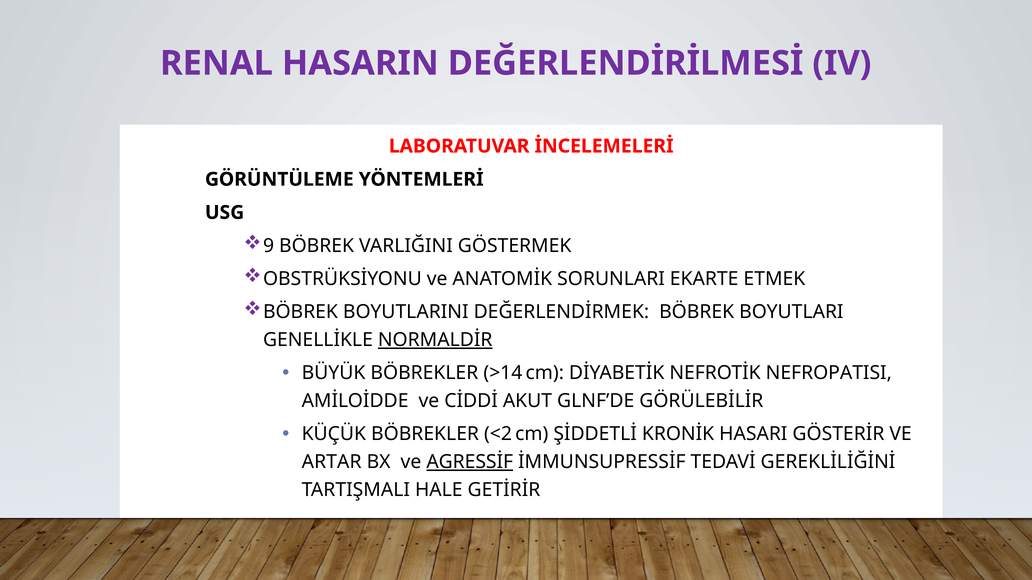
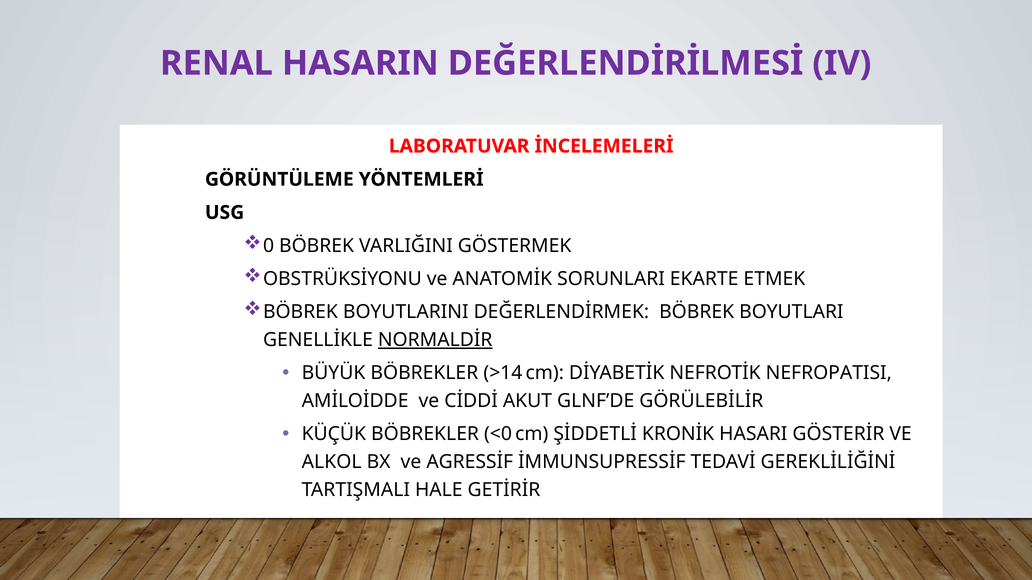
9: 9 -> 0
<2: <2 -> <0
ARTAR: ARTAR -> ALKOL
AGRESSİF underline: present -> none
